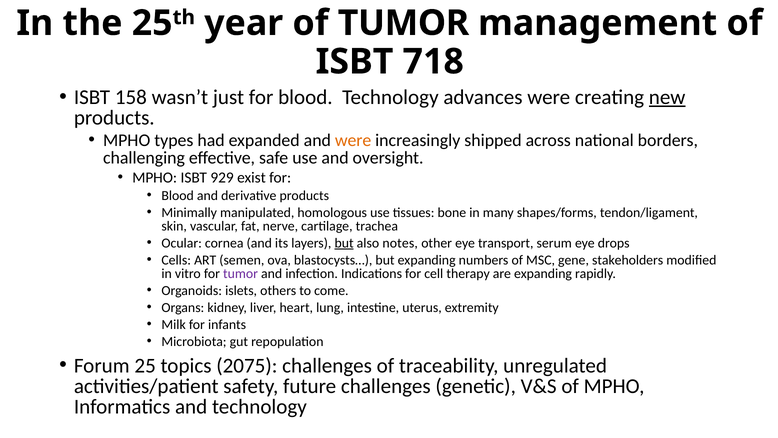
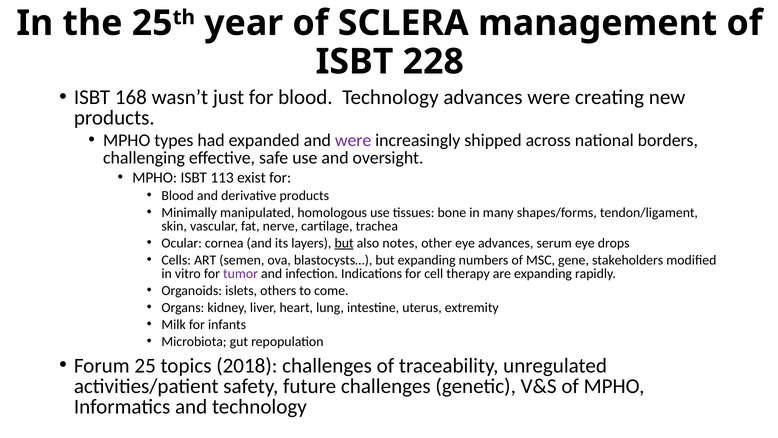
of TUMOR: TUMOR -> SCLERA
718: 718 -> 228
158: 158 -> 168
new underline: present -> none
were at (353, 140) colour: orange -> purple
929: 929 -> 113
eye transport: transport -> advances
2075: 2075 -> 2018
